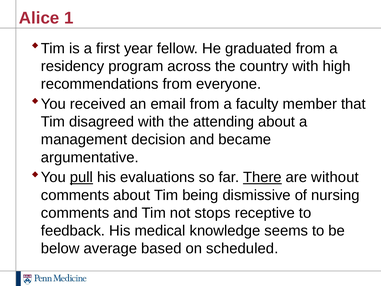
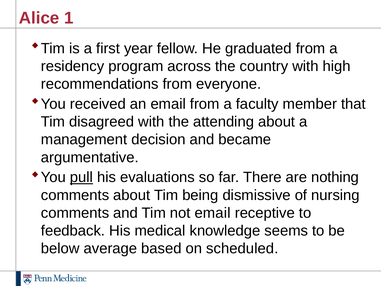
There underline: present -> none
without: without -> nothing
not stops: stops -> email
